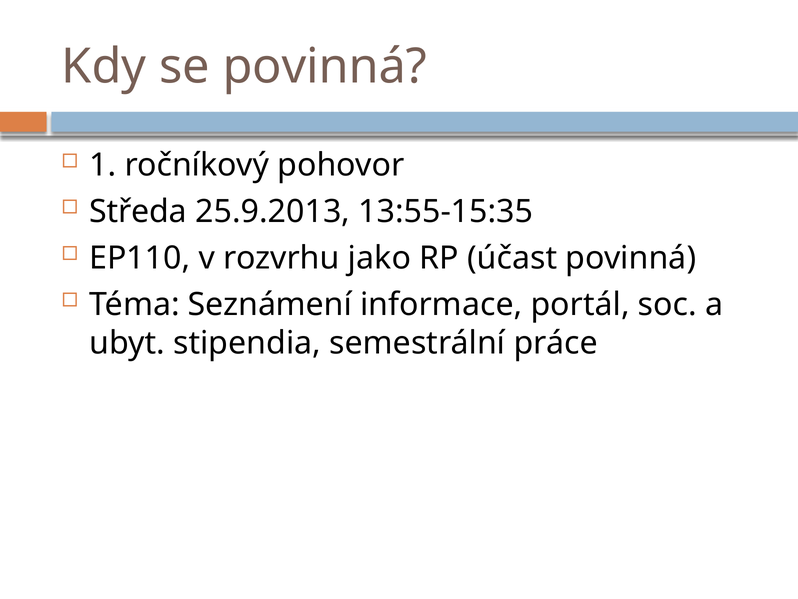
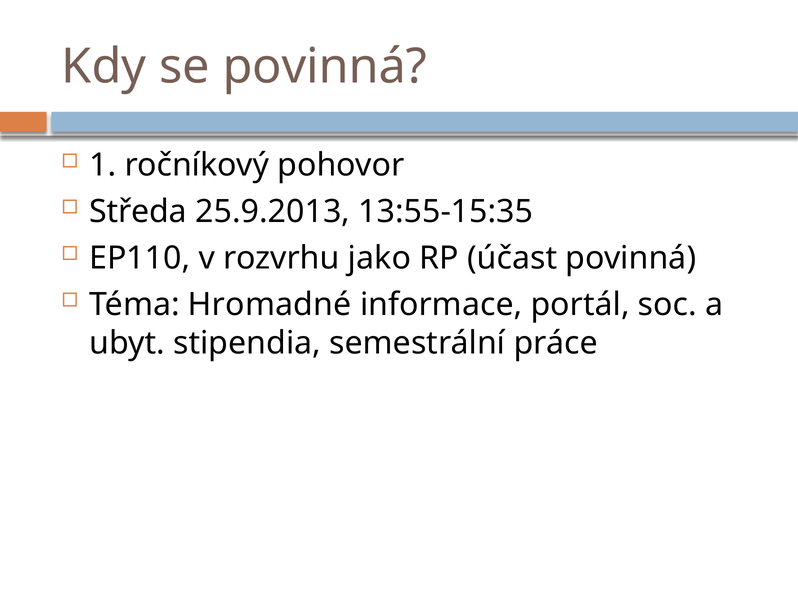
Seznámení: Seznámení -> Hromadné
